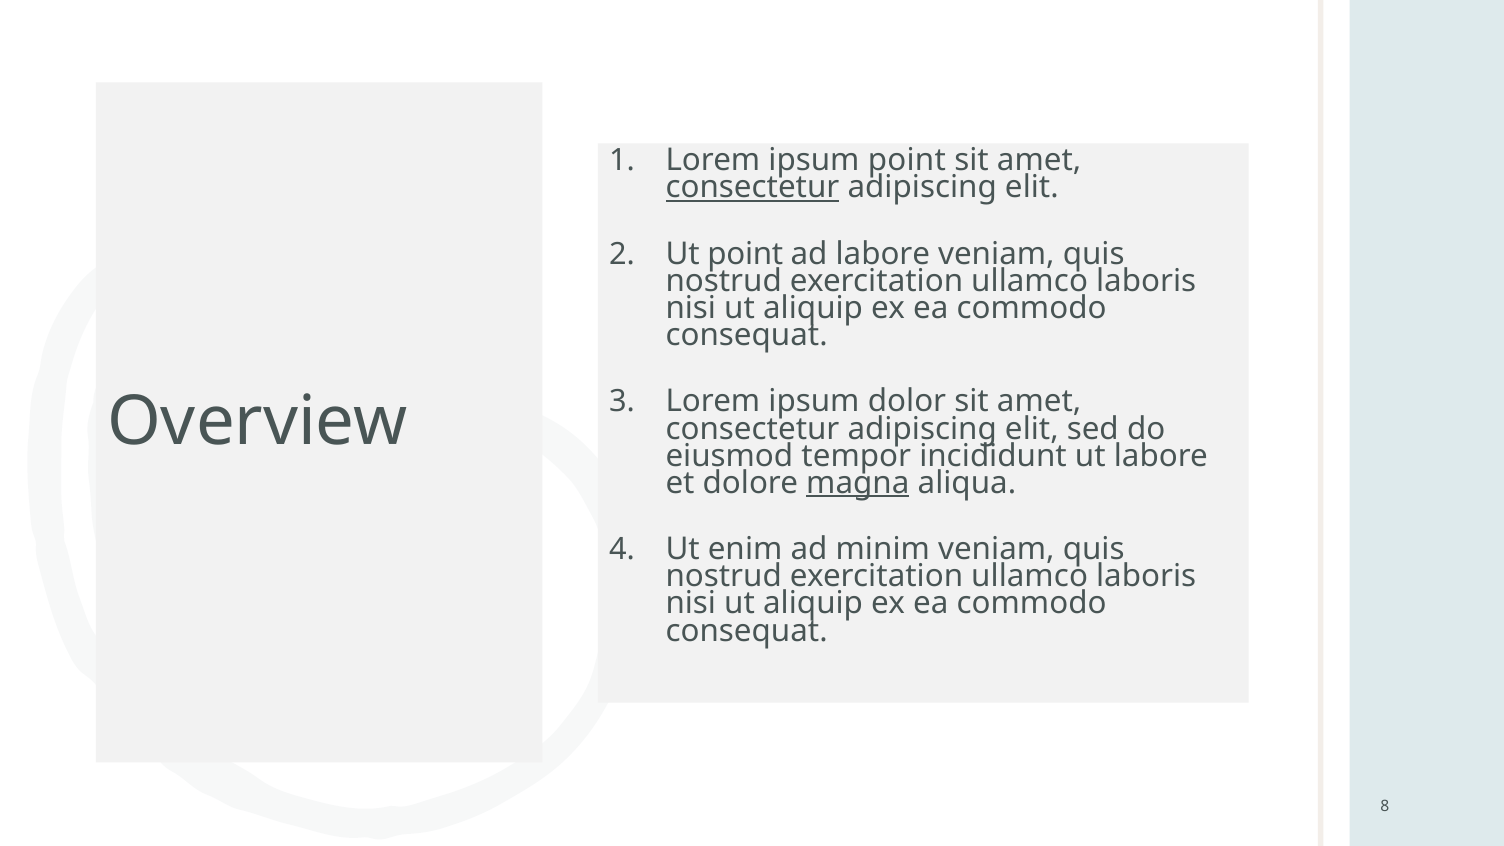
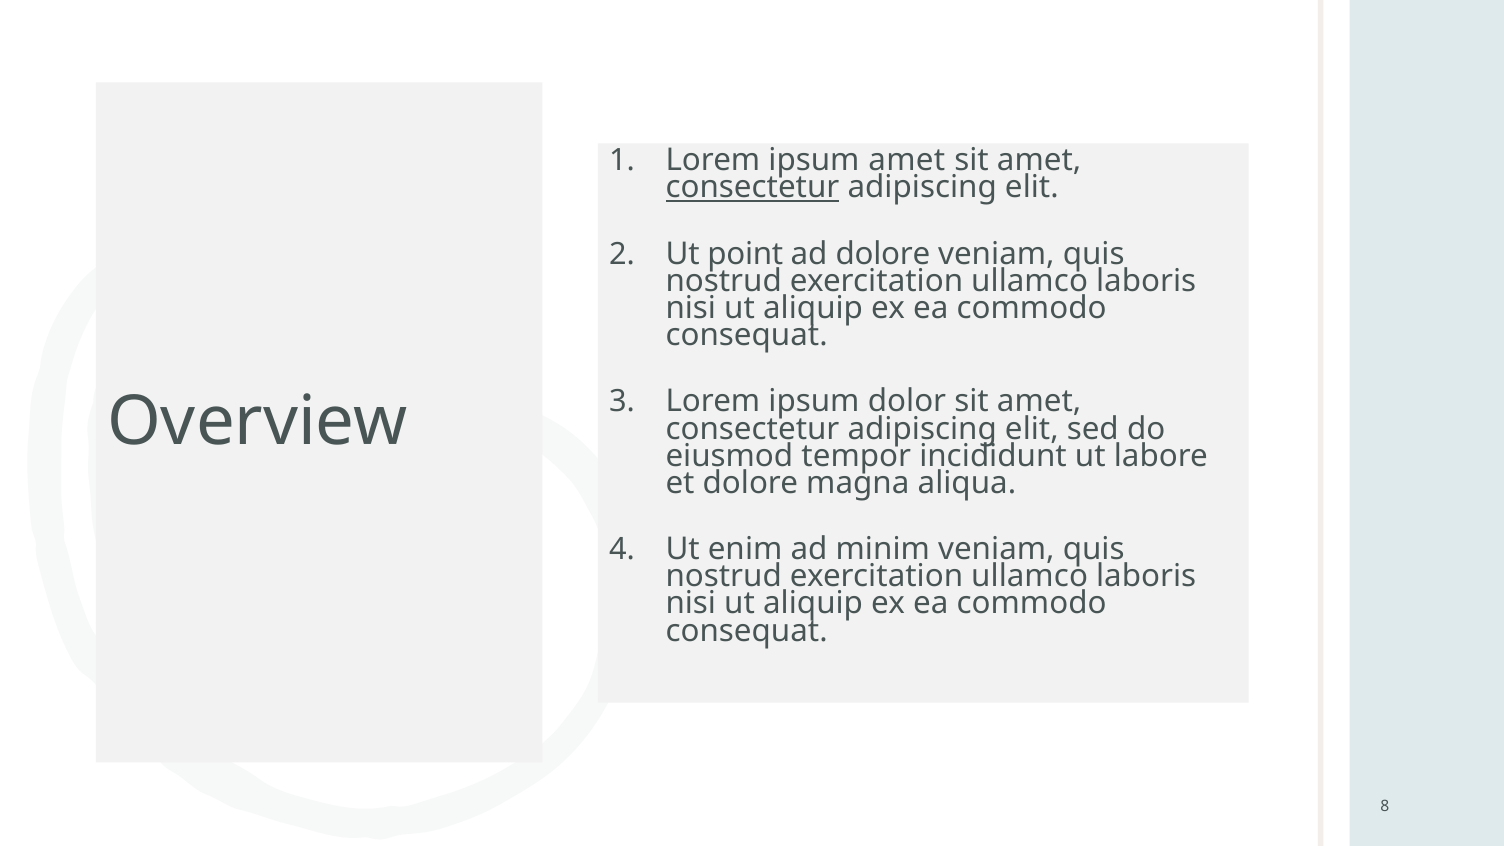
ipsum point: point -> amet
ad labore: labore -> dolore
magna underline: present -> none
